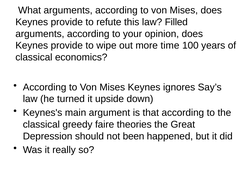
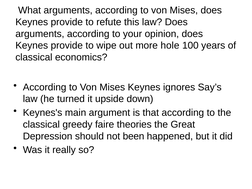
law Filled: Filled -> Does
time: time -> hole
